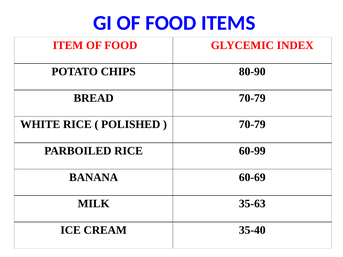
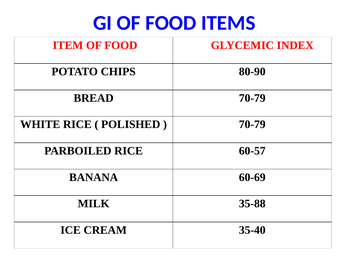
60-99: 60-99 -> 60-57
35-63: 35-63 -> 35-88
